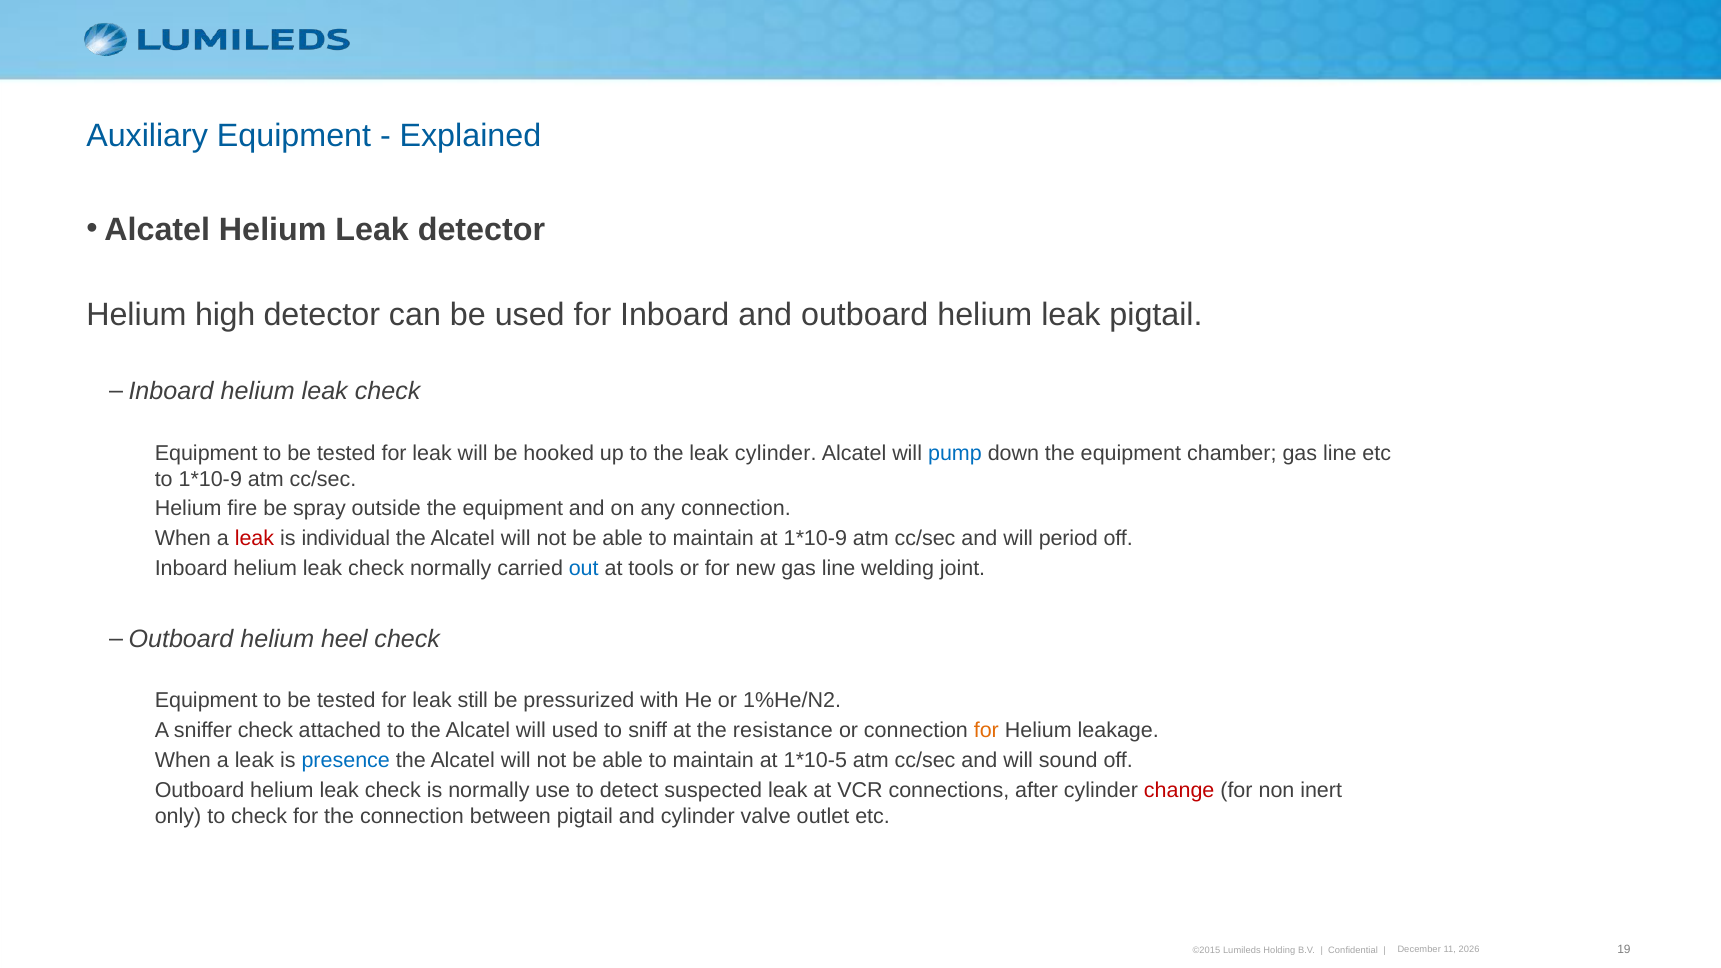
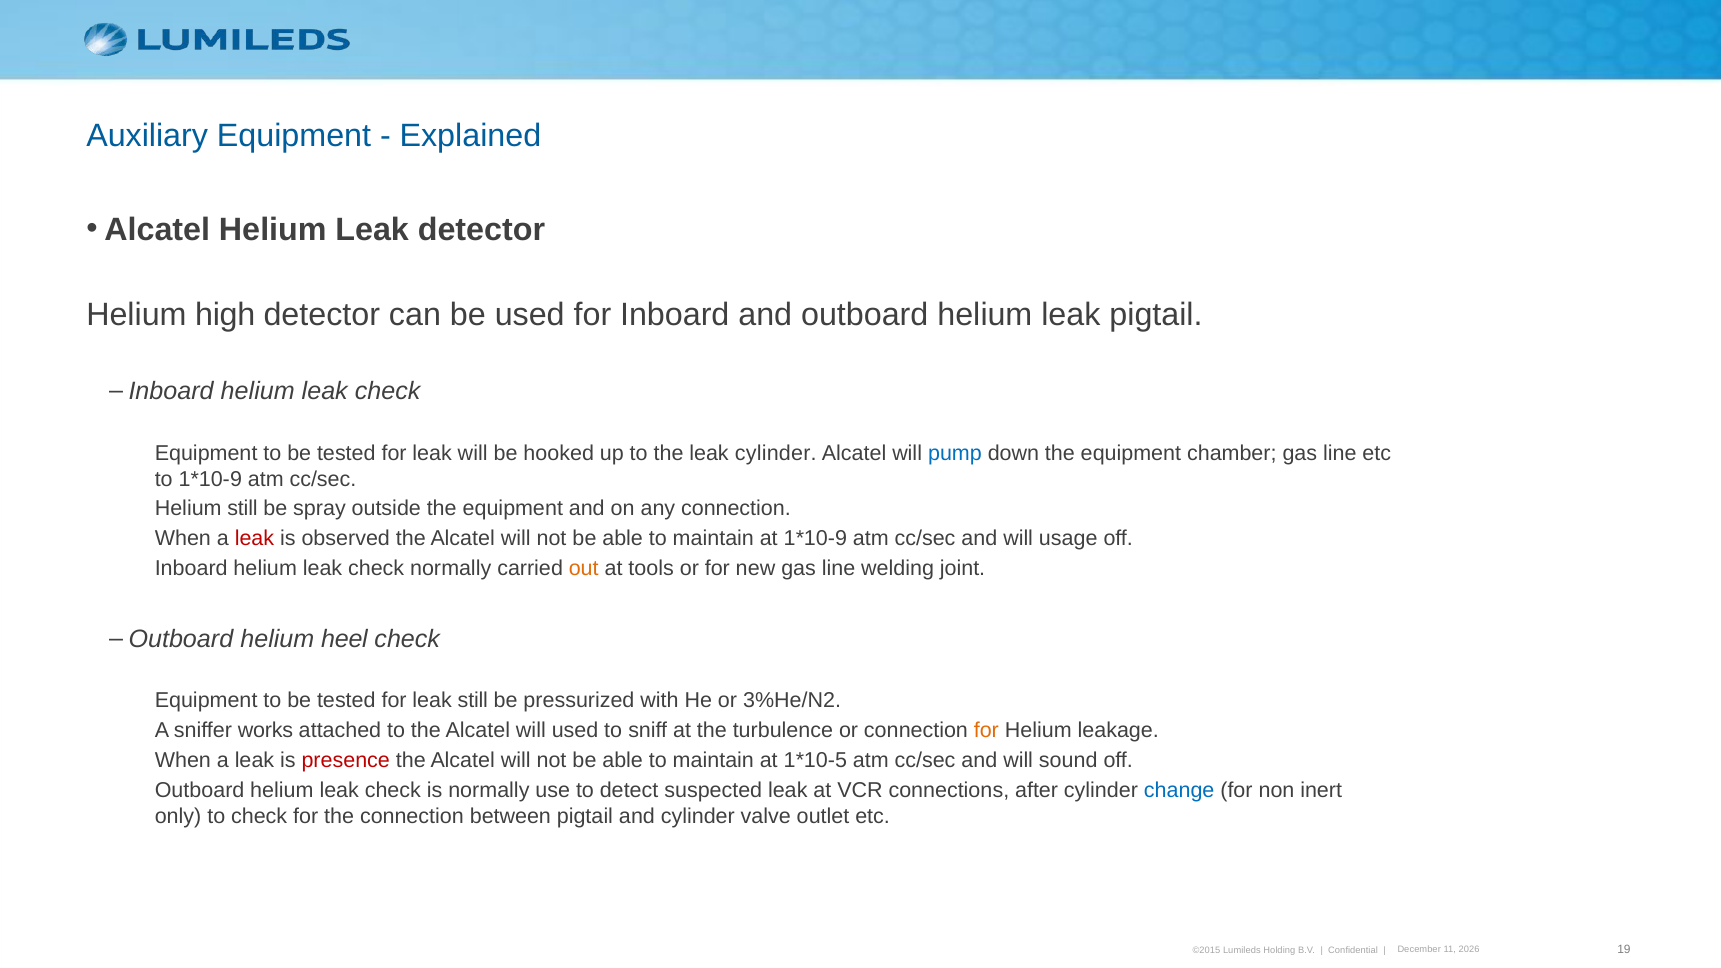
Helium fire: fire -> still
individual: individual -> observed
period: period -> usage
out colour: blue -> orange
1%He/N2: 1%He/N2 -> 3%He/N2
sniffer check: check -> works
resistance: resistance -> turbulence
presence colour: blue -> red
change colour: red -> blue
